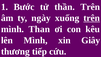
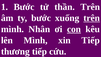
ty ngày: ngày -> bước
Than: Than -> Nhân
con underline: none -> present
xin Giây: Giây -> Tiếp
